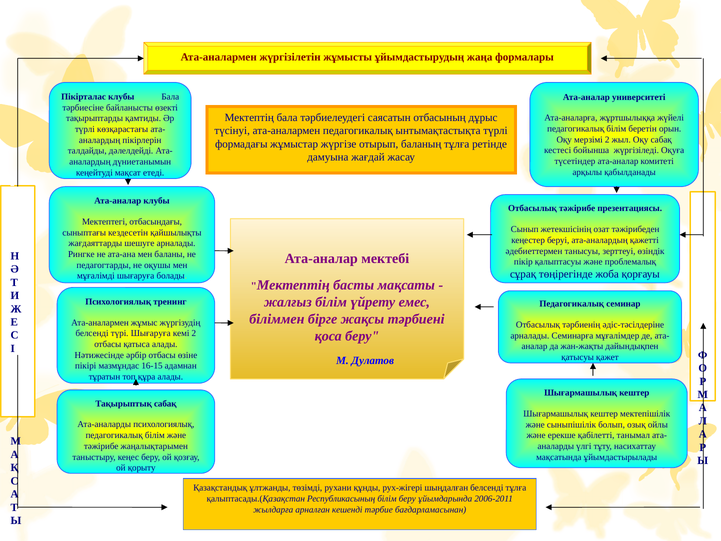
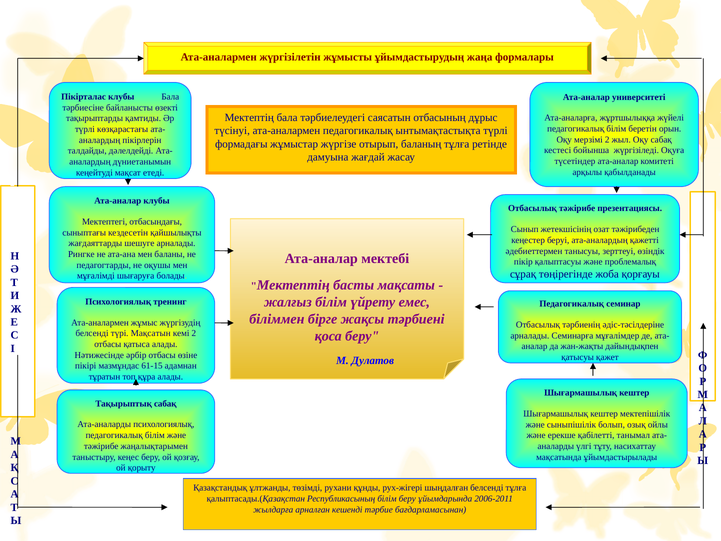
түрі Шығаруға: Шығаруға -> Мақсатын
16-15: 16-15 -> 61-15
